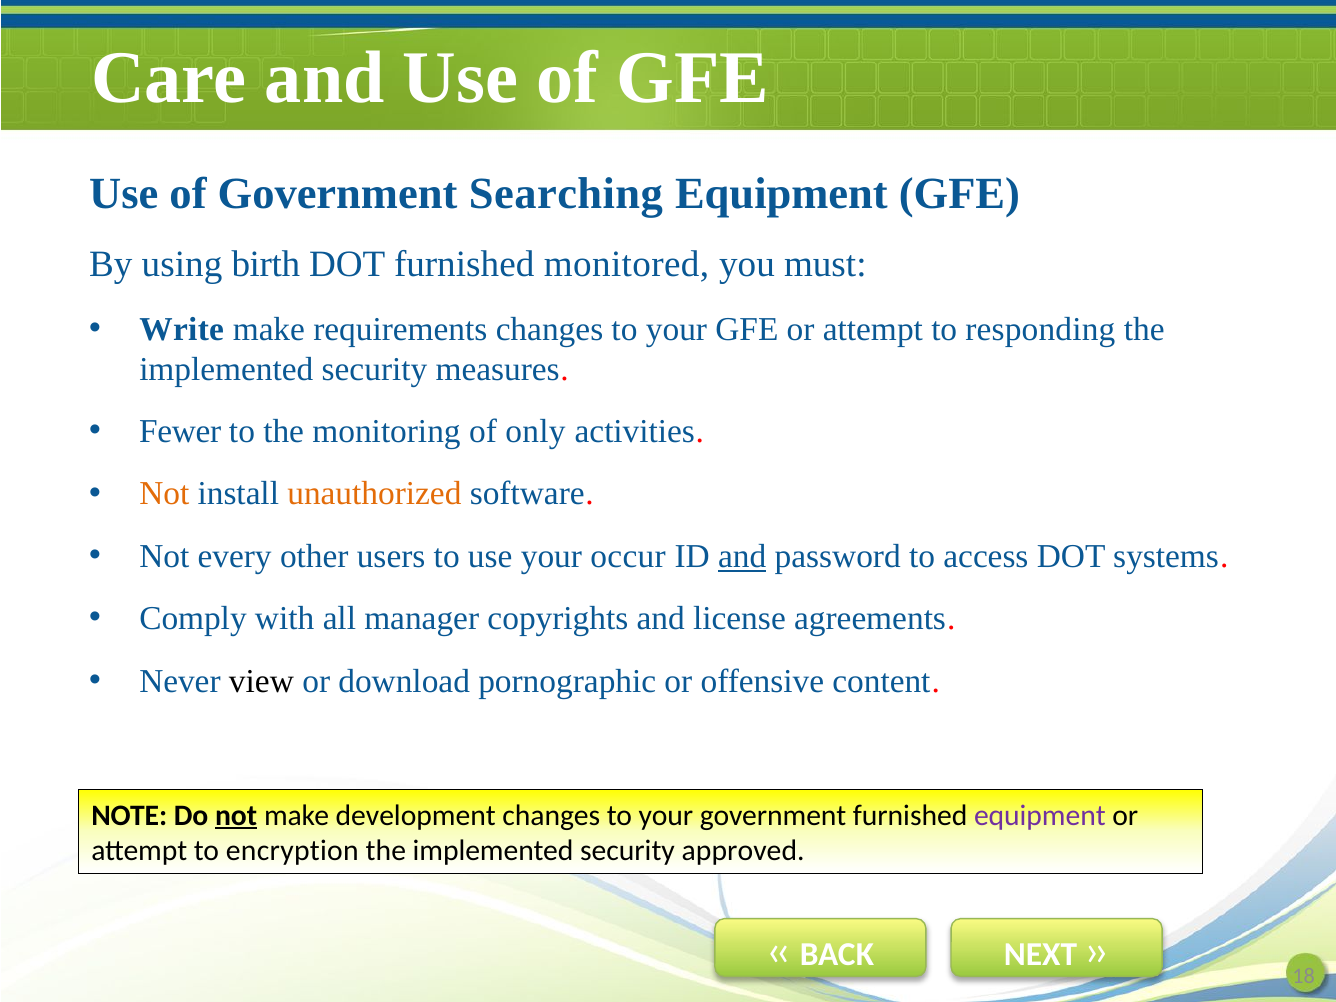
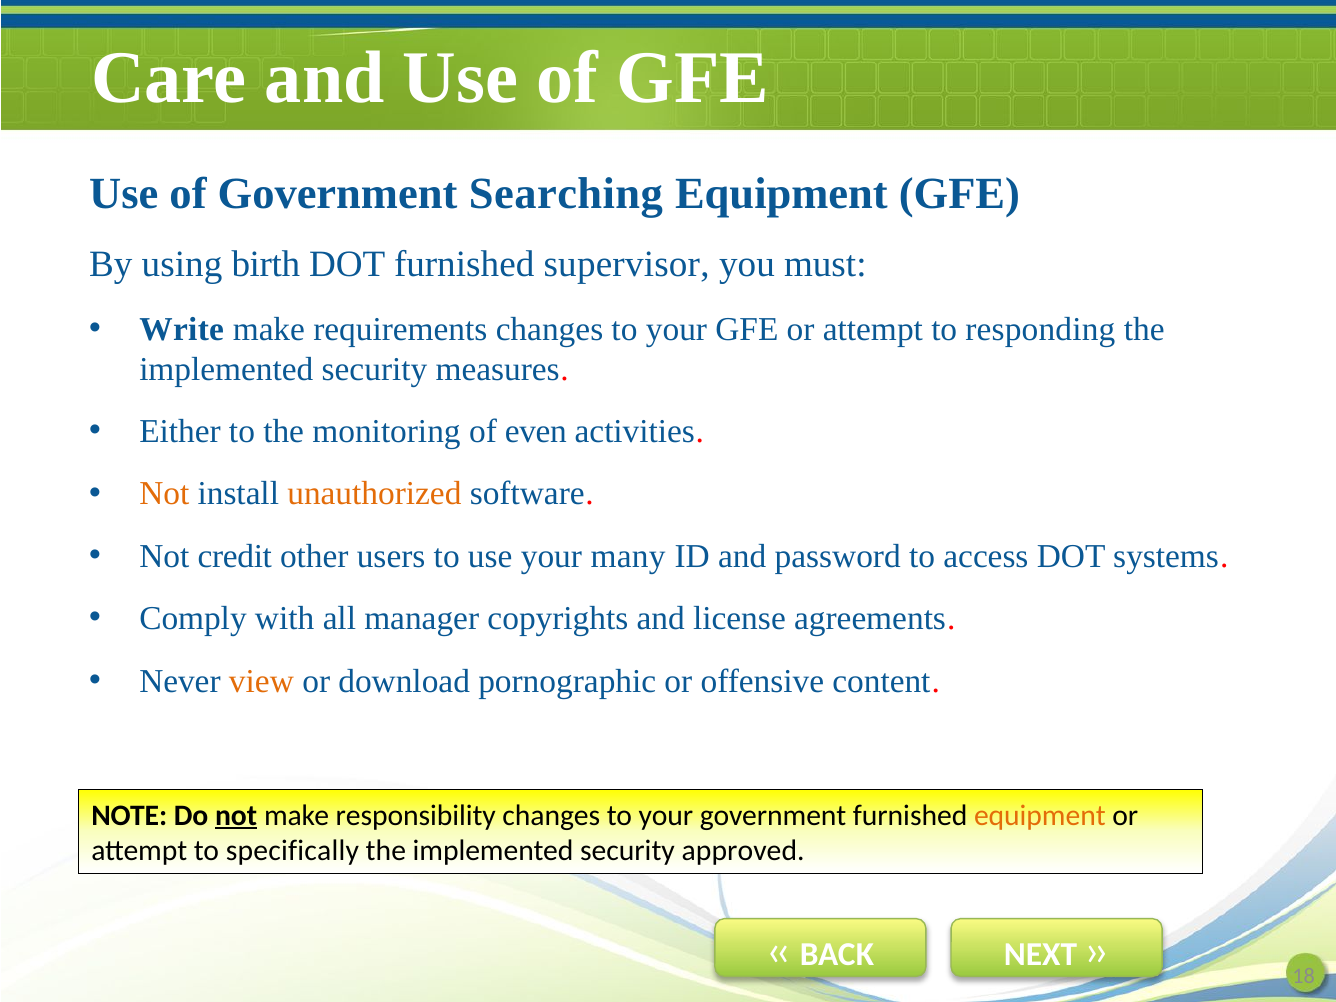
monitored: monitored -> supervisor
Fewer: Fewer -> Either
only: only -> even
every: every -> credit
occur: occur -> many
and at (742, 556) underline: present -> none
view colour: black -> orange
development: development -> responsibility
equipment at (1040, 815) colour: purple -> orange
encryption: encryption -> specifically
